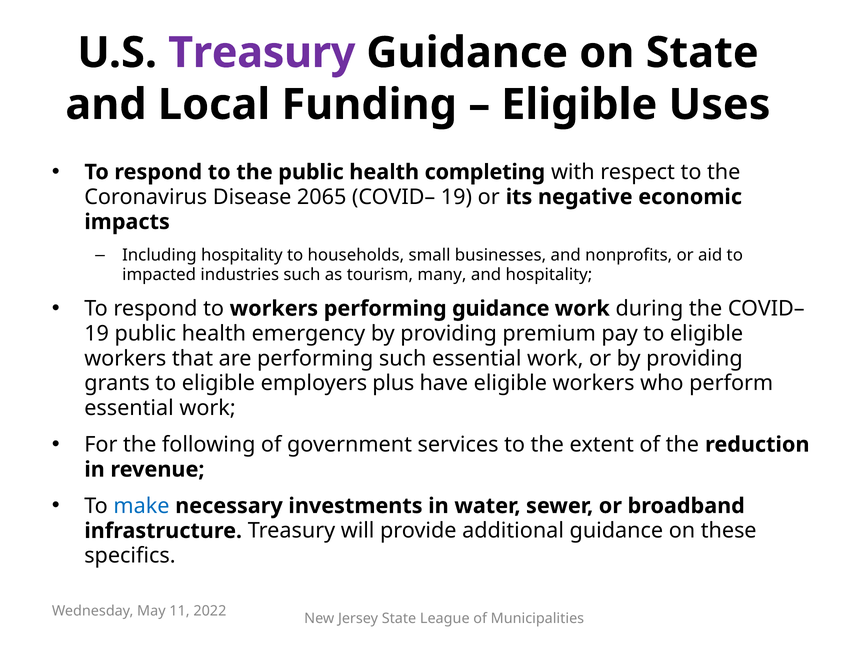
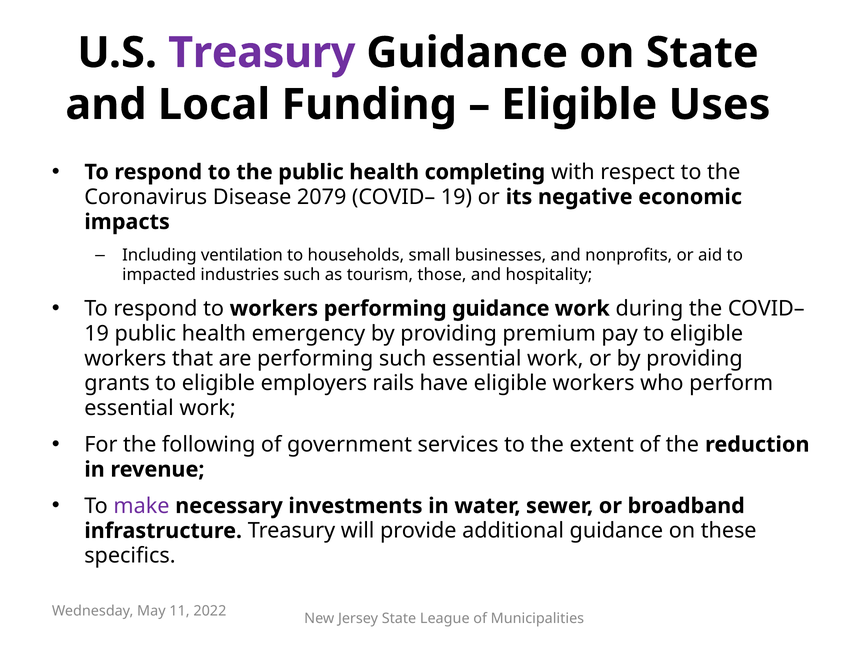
2065: 2065 -> 2079
Including hospitality: hospitality -> ventilation
many: many -> those
plus: plus -> rails
make colour: blue -> purple
